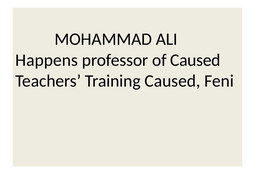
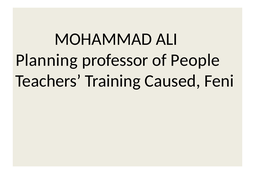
Happens: Happens -> Planning
of Caused: Caused -> People
